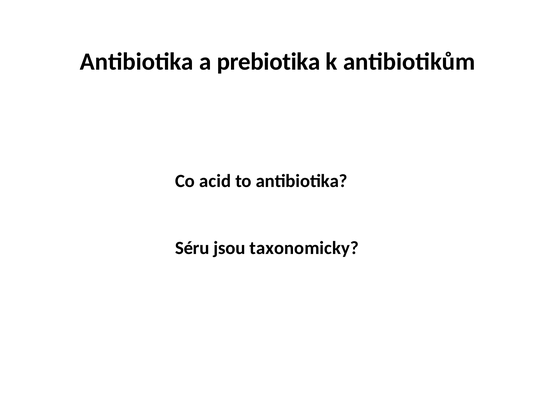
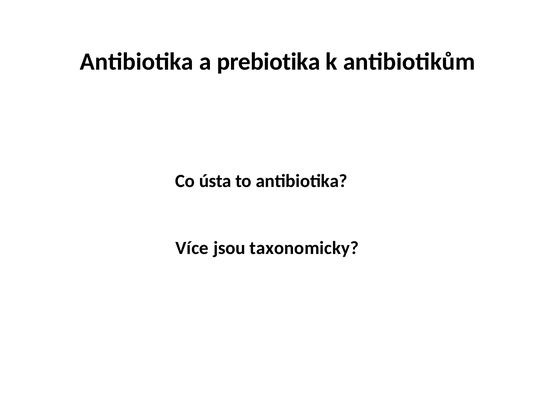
acid: acid -> ústa
Séru: Séru -> Více
